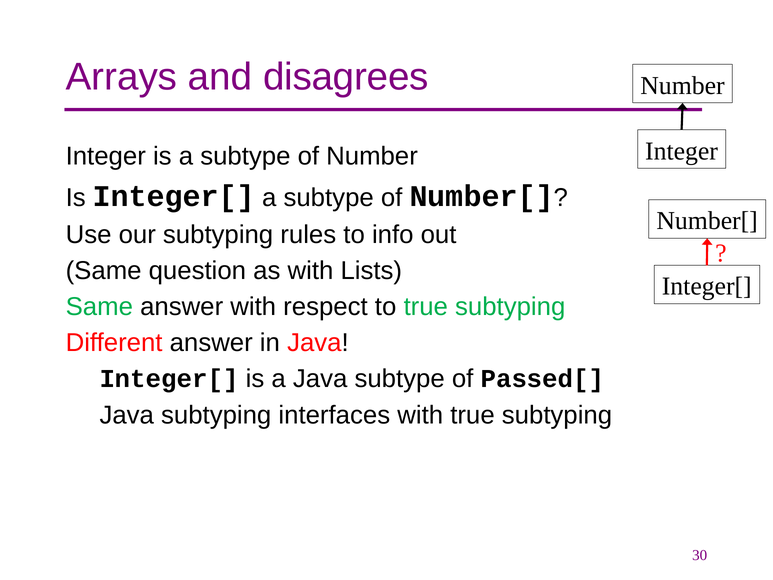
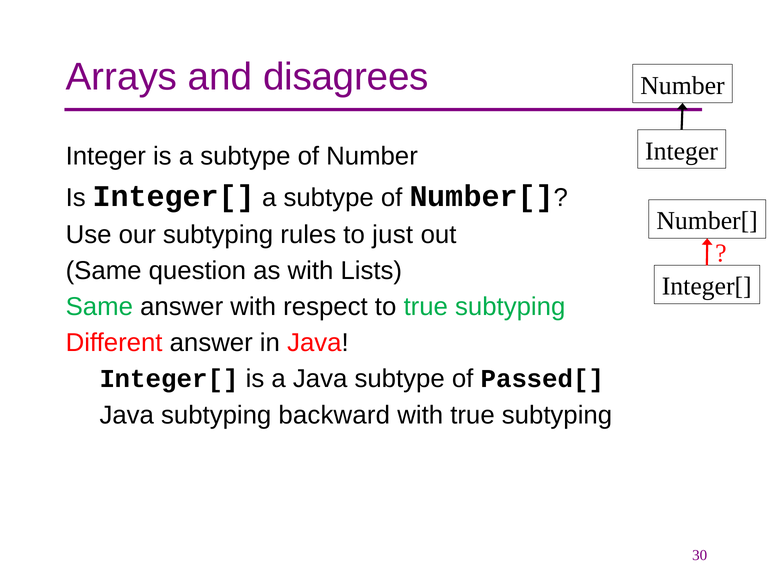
info: info -> just
interfaces: interfaces -> backward
